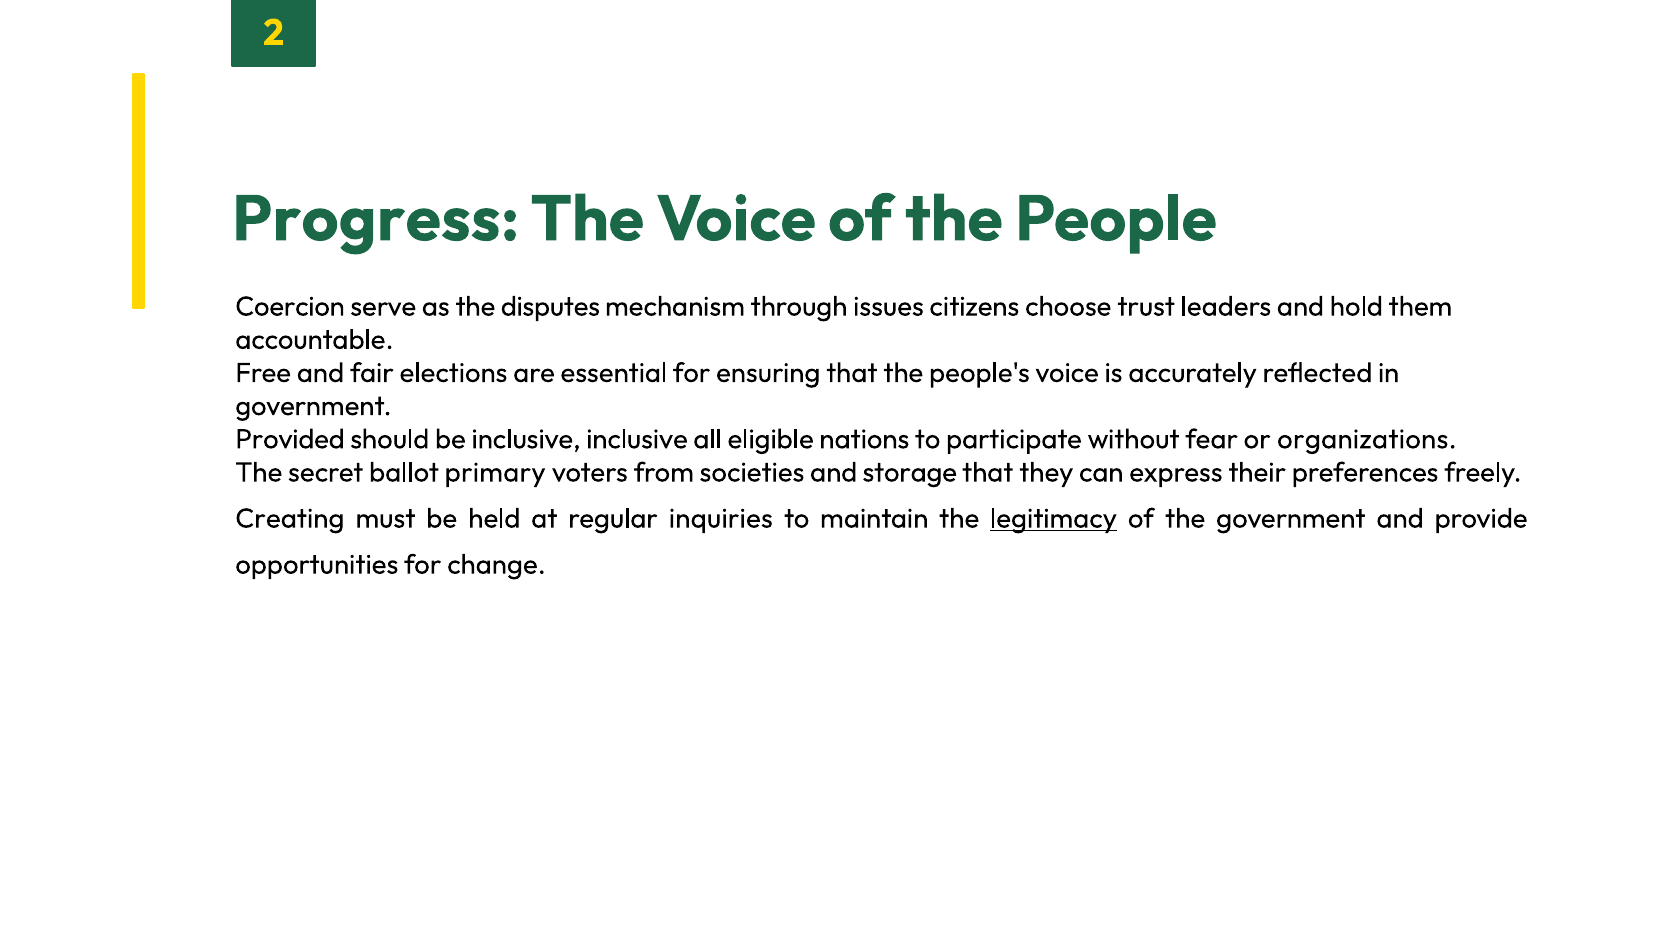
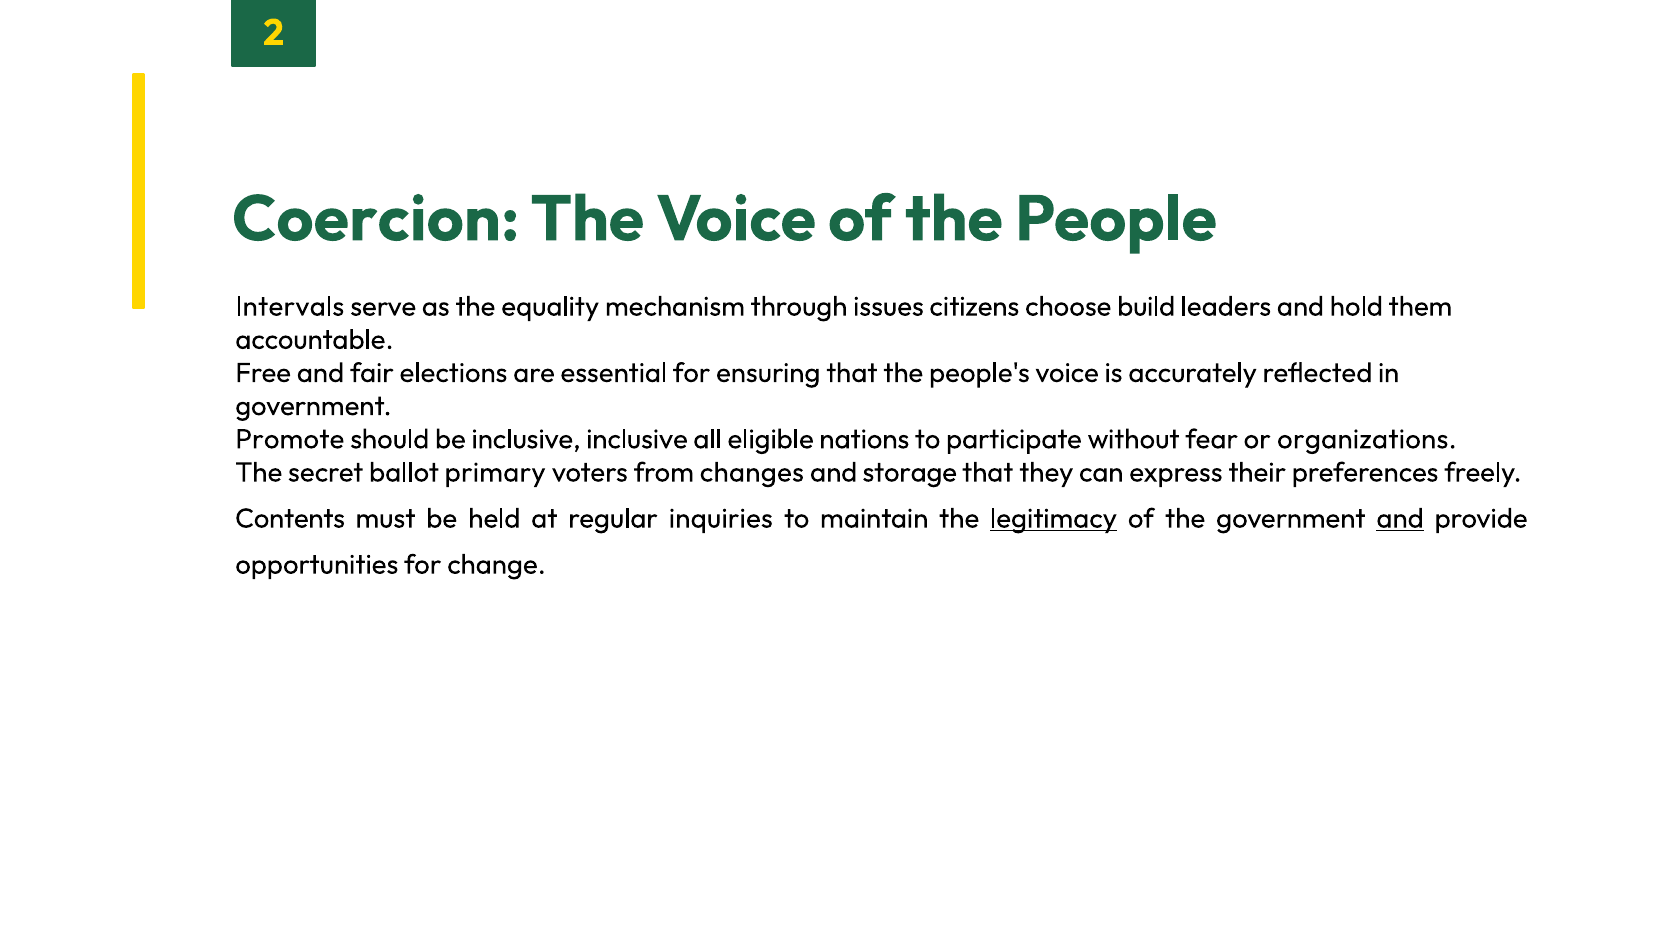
Progress: Progress -> Coercion
Coercion: Coercion -> Intervals
disputes: disputes -> equality
trust: trust -> build
Provided: Provided -> Promote
societies: societies -> changes
Creating: Creating -> Contents
and at (1400, 519) underline: none -> present
